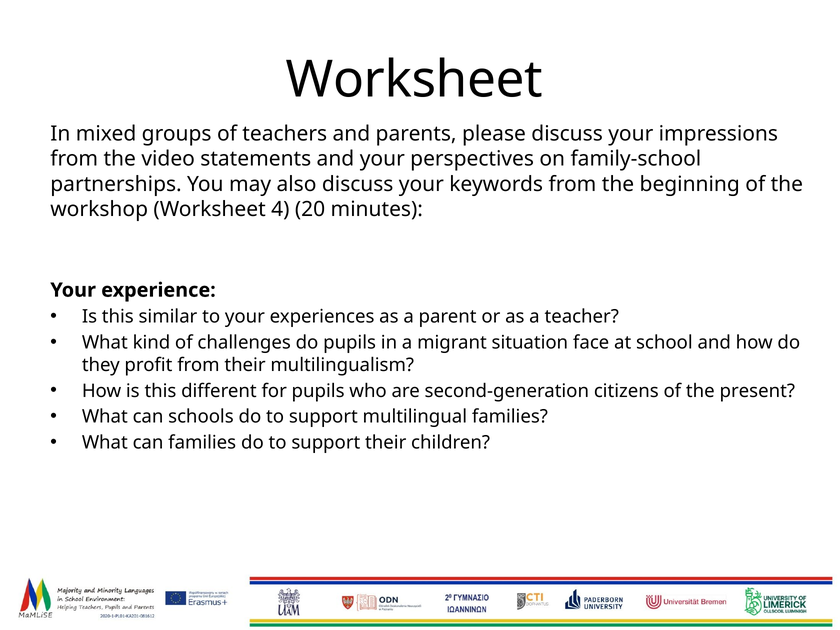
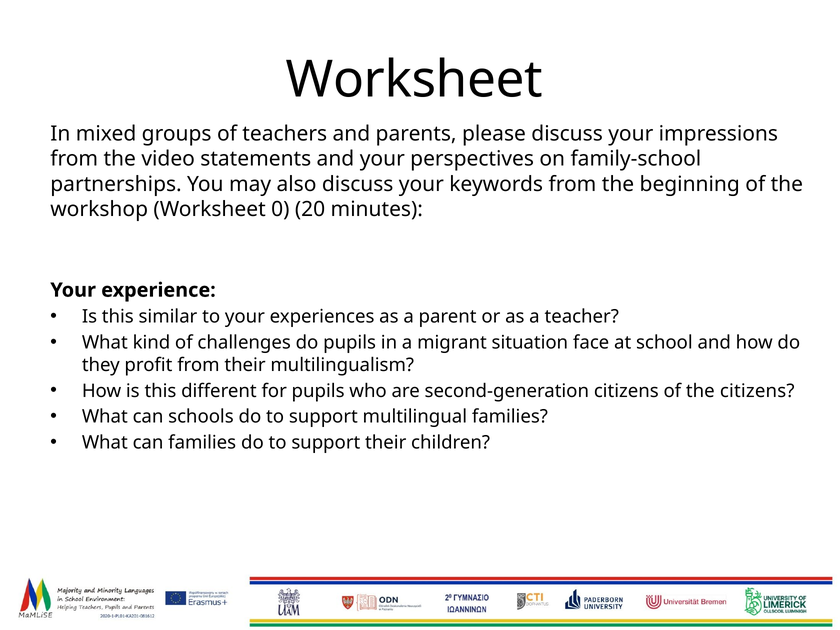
4: 4 -> 0
the present: present -> citizens
